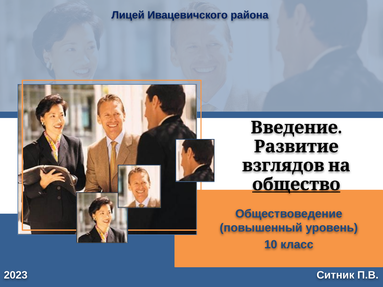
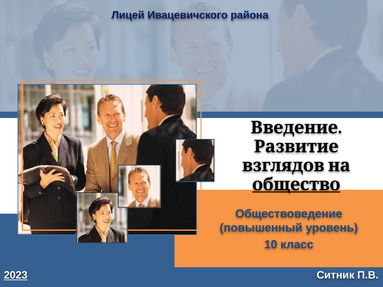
2023 underline: none -> present
